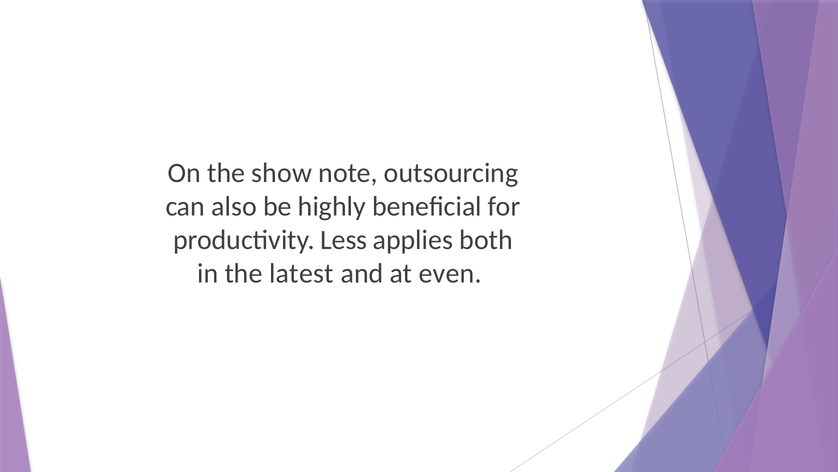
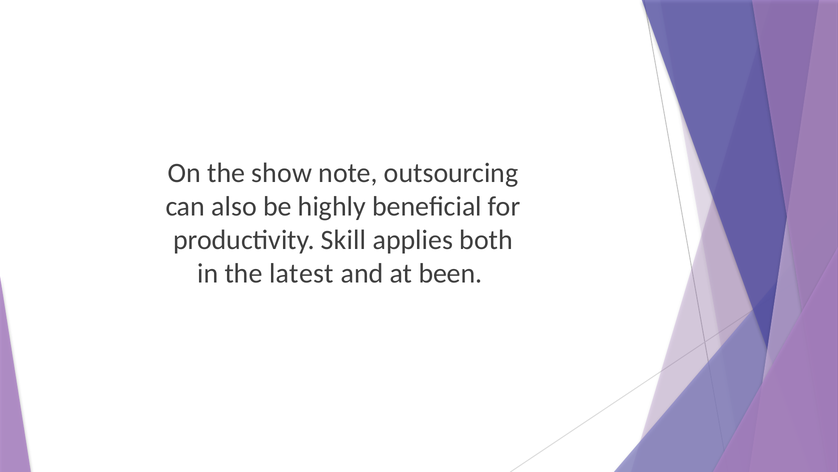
Less: Less -> Skill
even: even -> been
